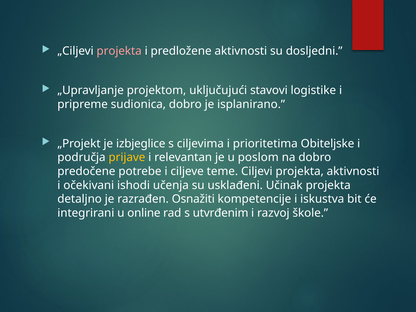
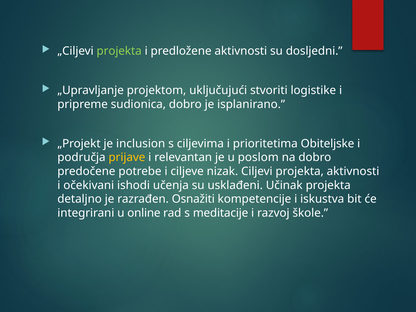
projekta at (119, 51) colour: pink -> light green
stavovi: stavovi -> stvoriti
izbjeglice: izbjeglice -> inclusion
teme: teme -> nizak
utvrđenim: utvrđenim -> meditacije
